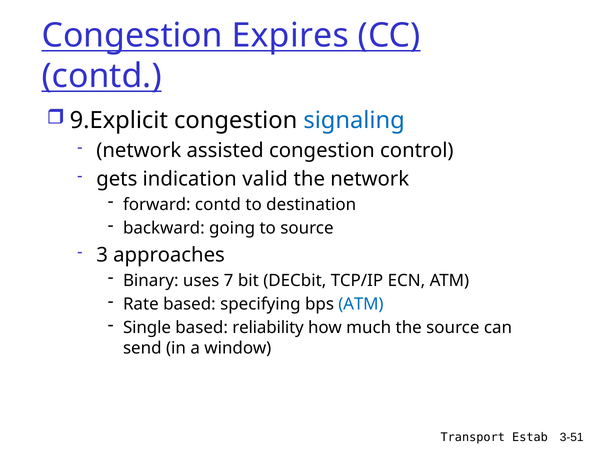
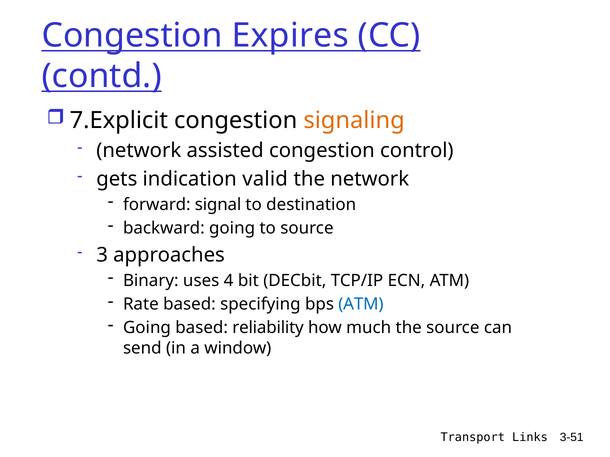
9.Explicit: 9.Explicit -> 7.Explicit
signaling colour: blue -> orange
forward contd: contd -> signal
7: 7 -> 4
Single at (147, 328): Single -> Going
Estab: Estab -> Links
